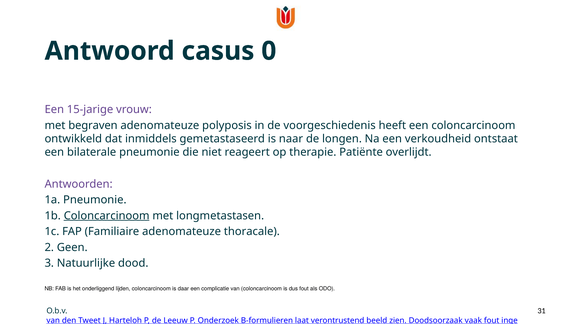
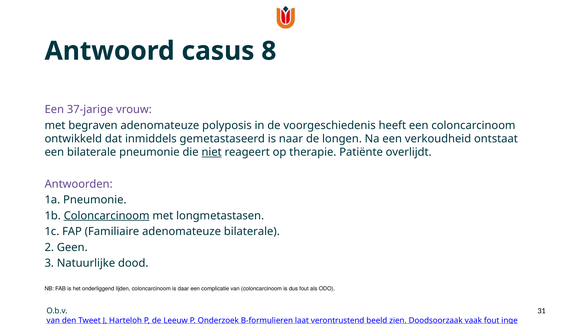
0: 0 -> 8
15-jarige: 15-jarige -> 37-jarige
niet underline: none -> present
adenomateuze thoracale: thoracale -> bilaterale
